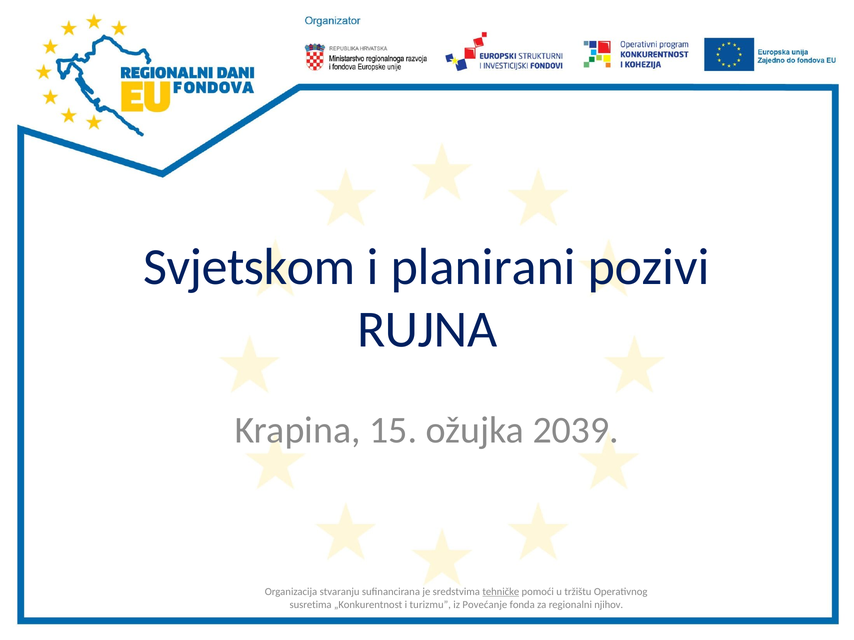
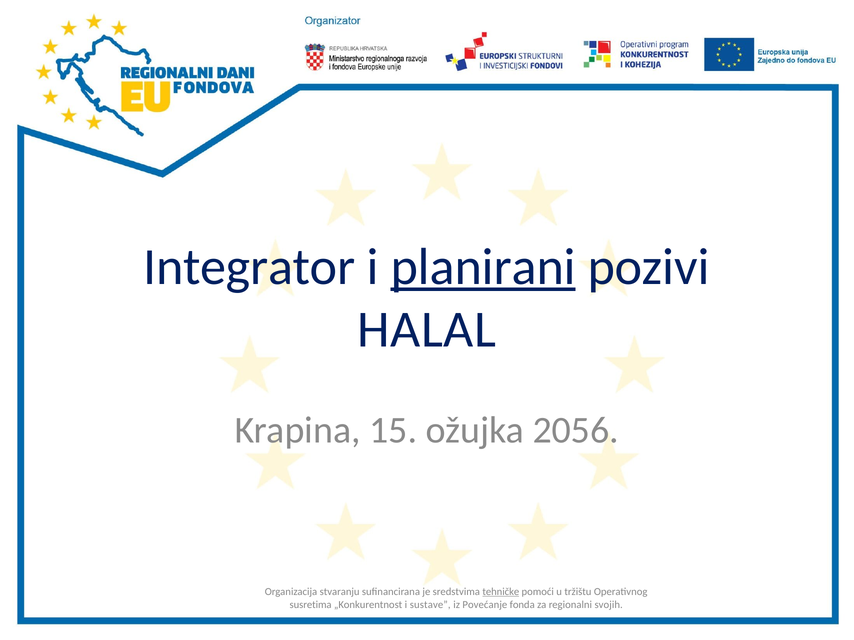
Svjetskom: Svjetskom -> Integrator
planirani underline: none -> present
RUJNA: RUJNA -> HALAL
2039: 2039 -> 2056
turizmu: turizmu -> sustave
njihov: njihov -> svojih
